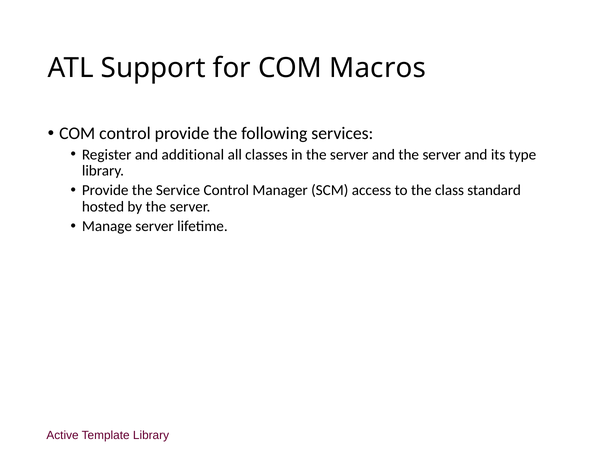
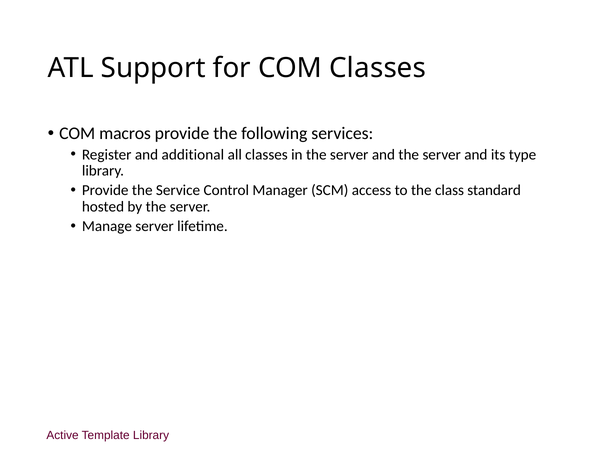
COM Macros: Macros -> Classes
COM control: control -> macros
